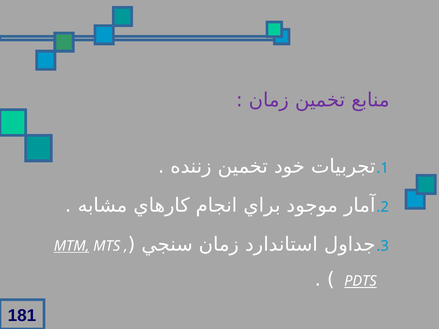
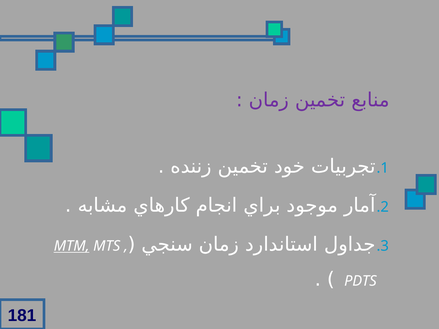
PDTS underline: present -> none
